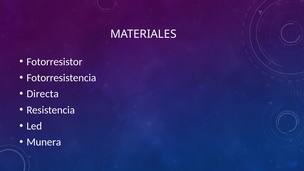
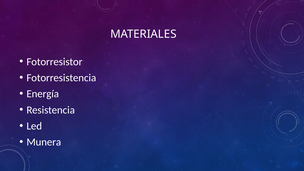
Directa: Directa -> Energía
